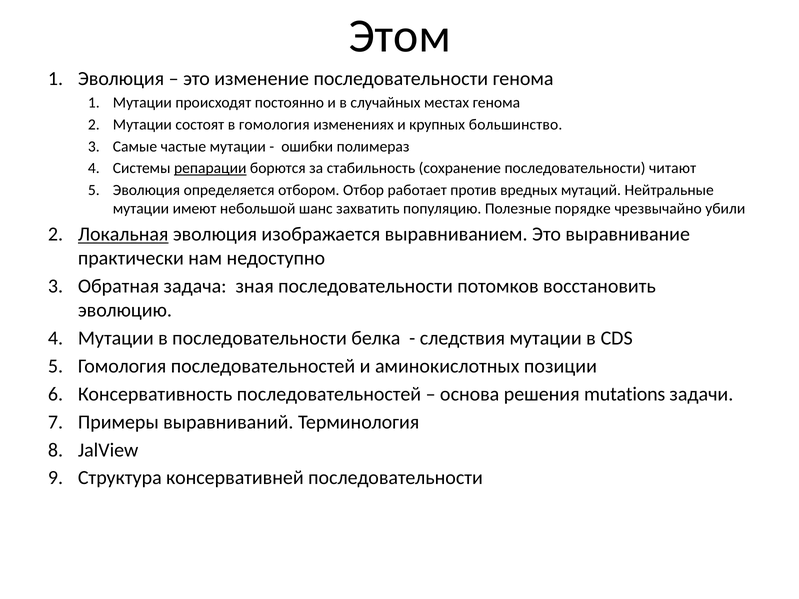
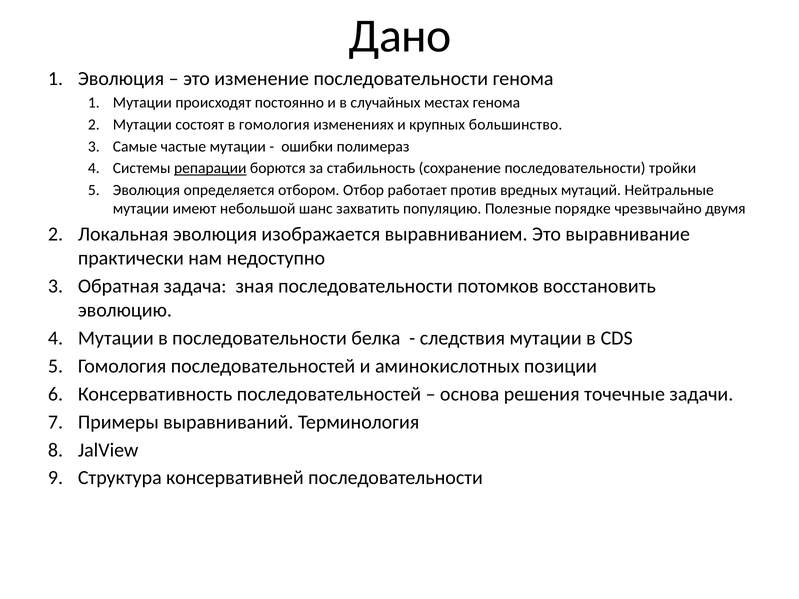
Этом: Этом -> Дано
читают: читают -> тройки
убили: убили -> двумя
Локальная underline: present -> none
mutations: mutations -> точечные
